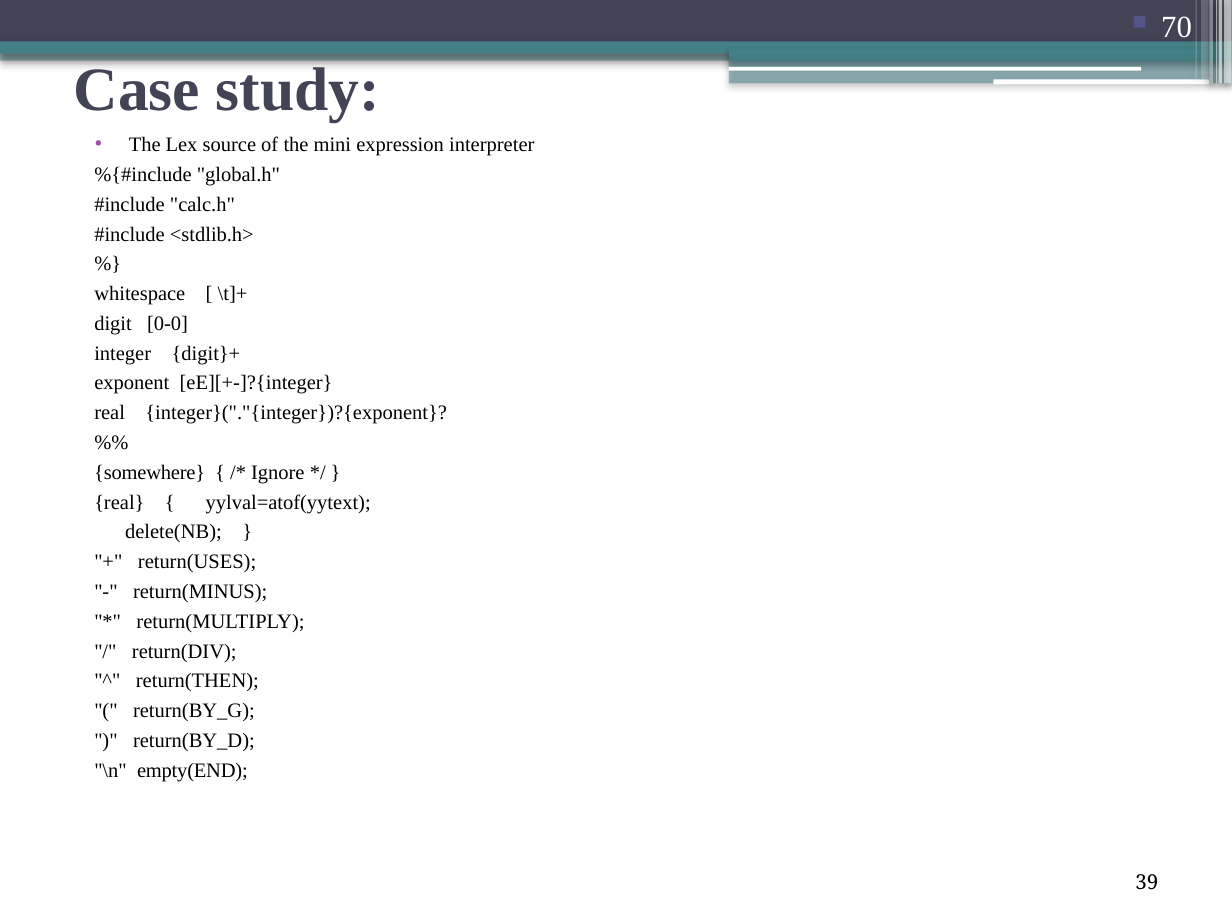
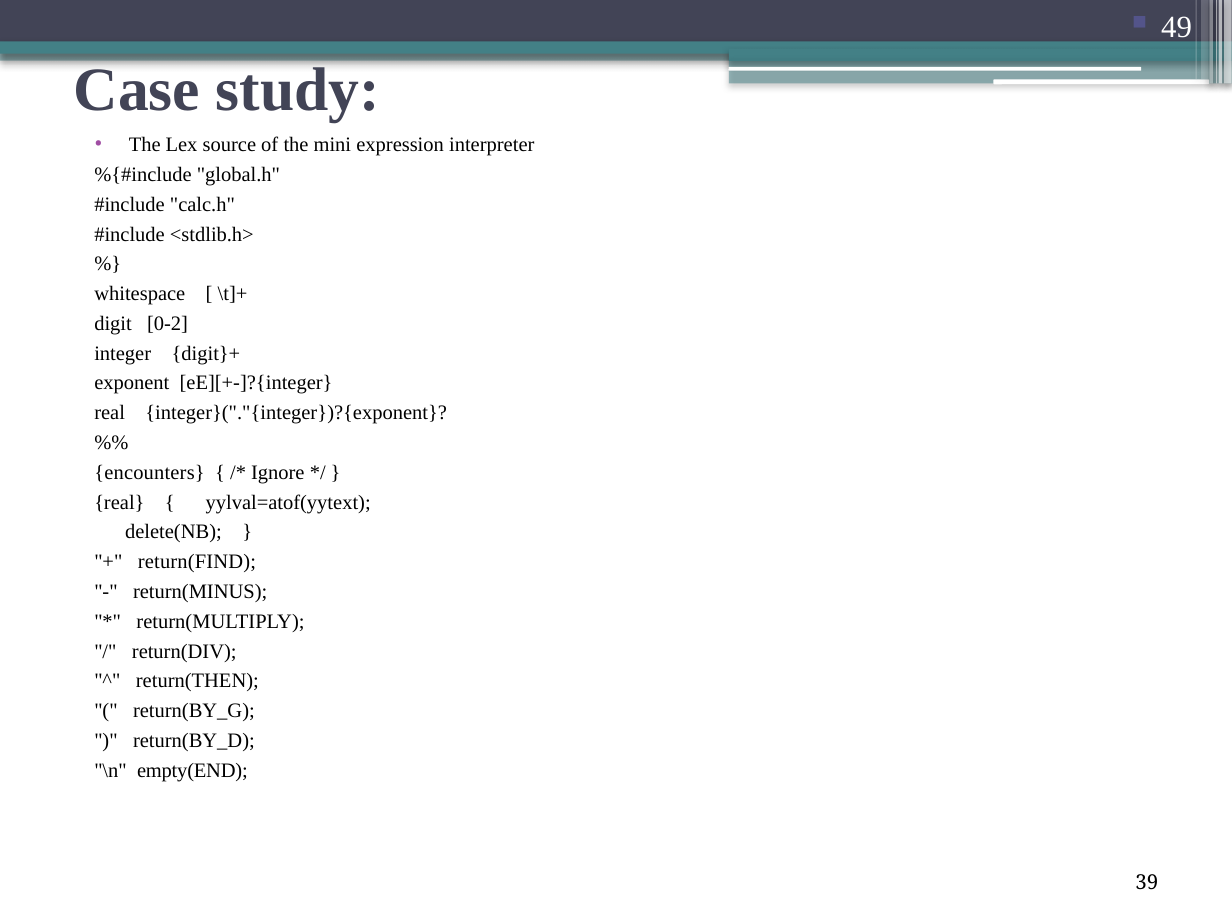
70: 70 -> 49
0-0: 0-0 -> 0-2
somewhere: somewhere -> encounters
return(USES: return(USES -> return(FIND
